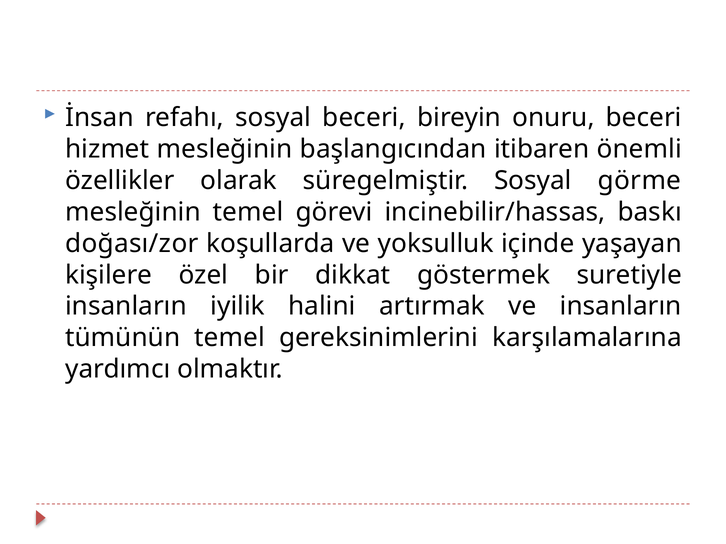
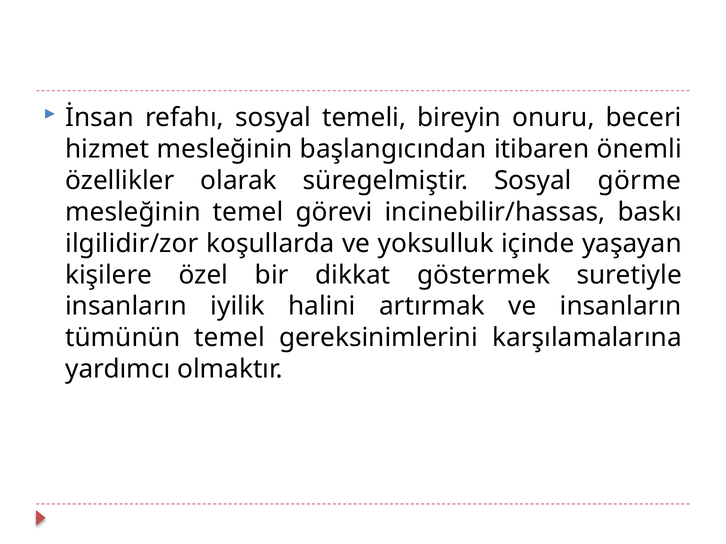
sosyal beceri: beceri -> temeli
doğası/zor: doğası/zor -> ilgilidir/zor
